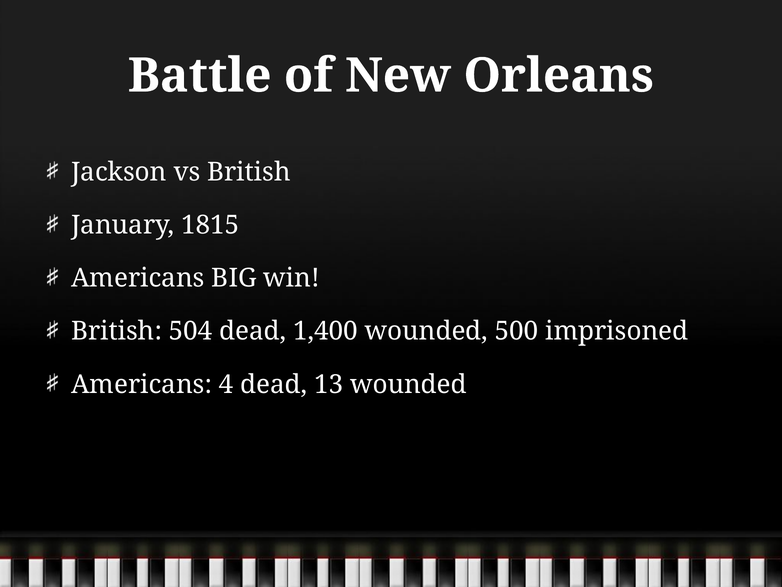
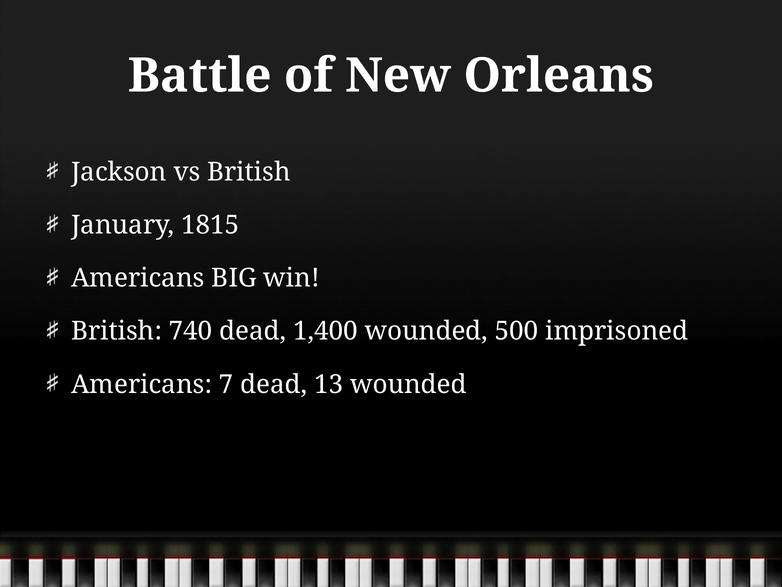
504: 504 -> 740
4: 4 -> 7
